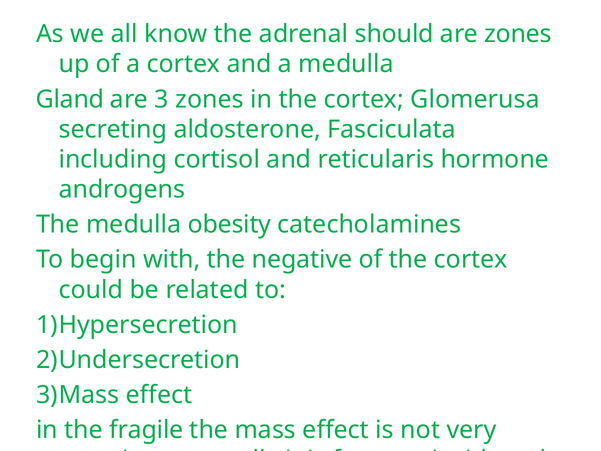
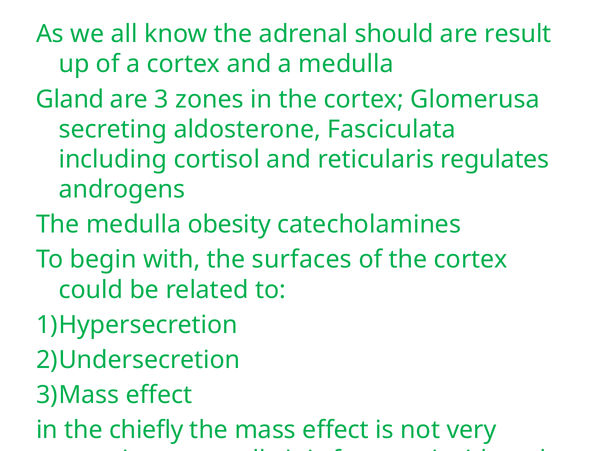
are zones: zones -> result
hormone: hormone -> regulates
negative: negative -> surfaces
fragile: fragile -> chiefly
